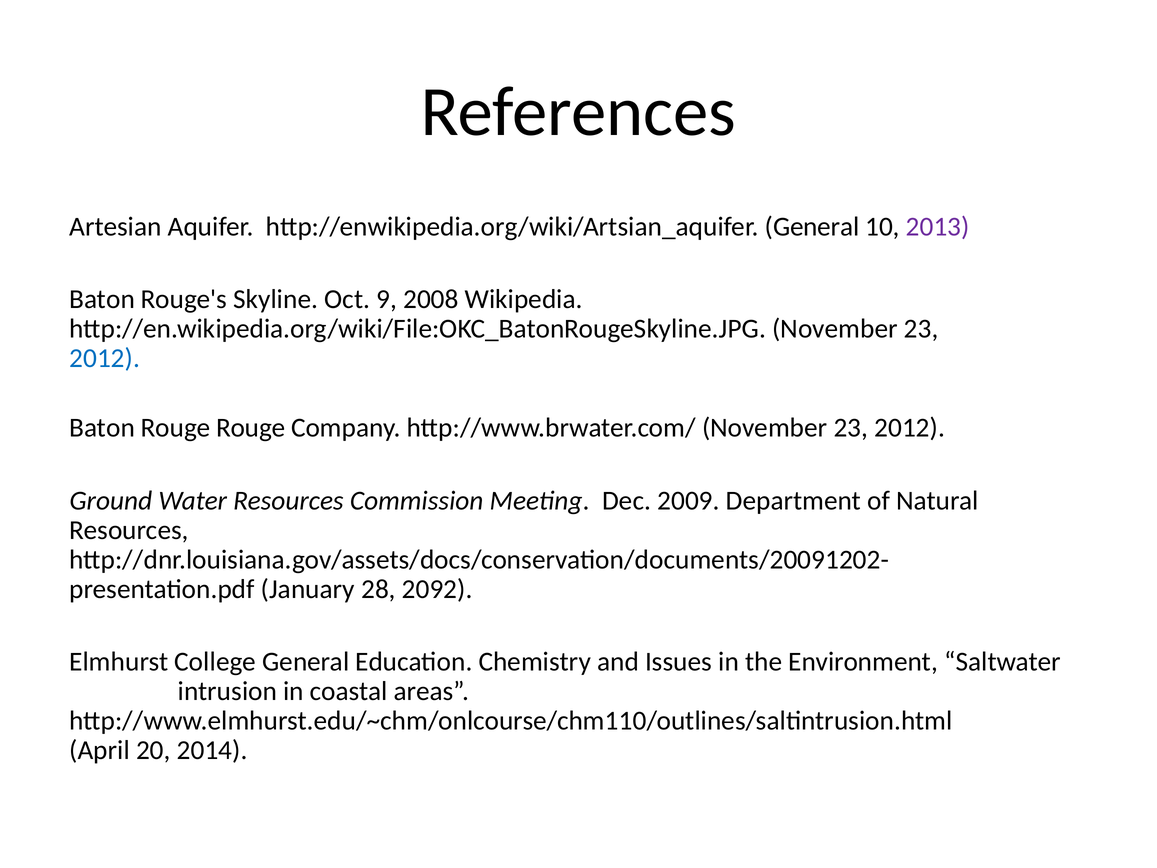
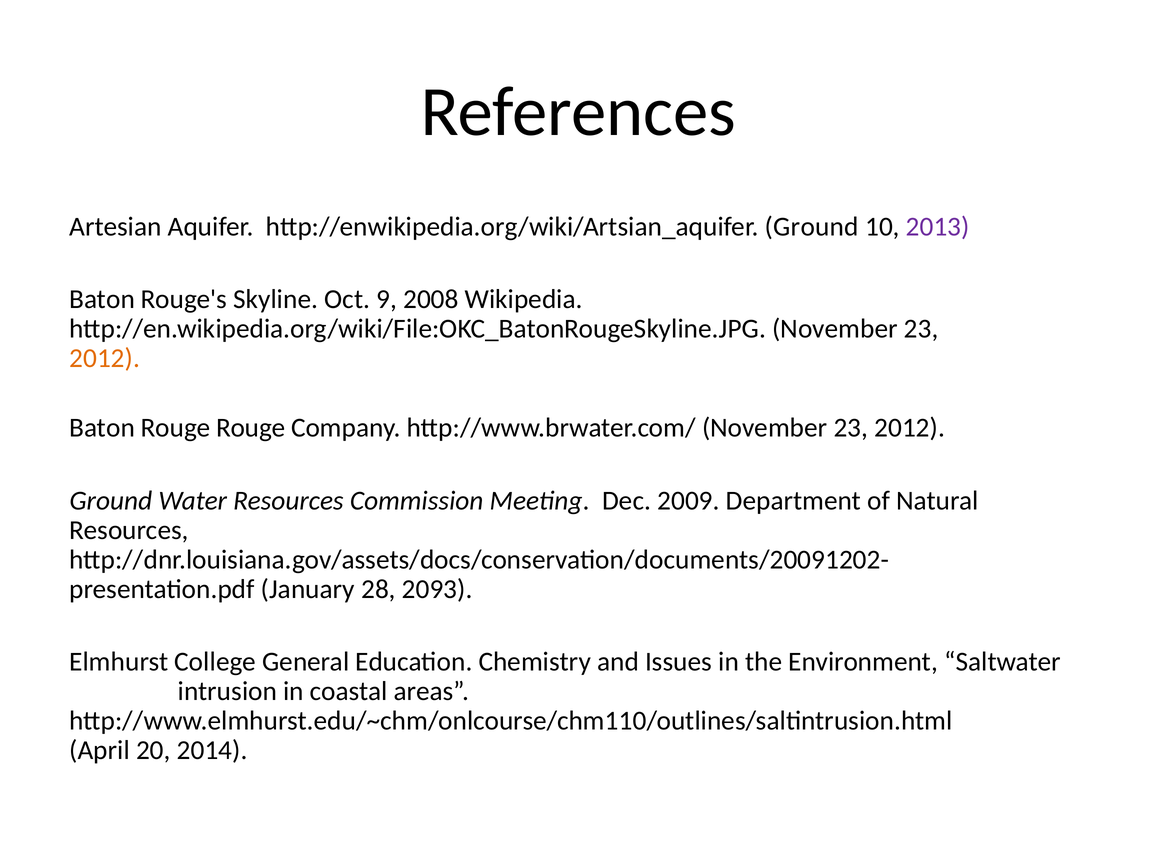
http://enwikipedia.org/wiki/Artsian_aquifer General: General -> Ground
2012 at (105, 358) colour: blue -> orange
2092: 2092 -> 2093
